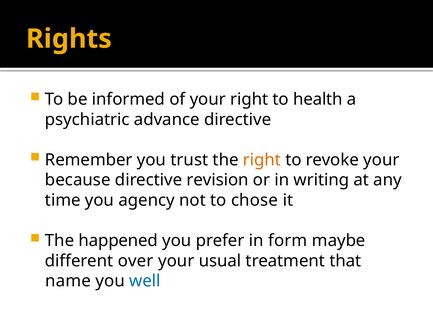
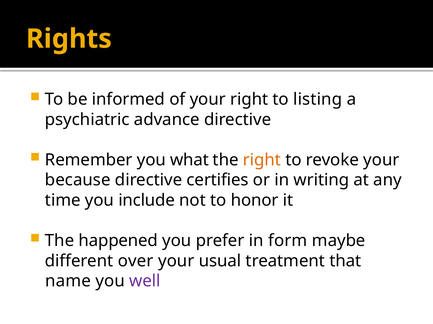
health: health -> listing
trust: trust -> what
revision: revision -> certifies
agency: agency -> include
chose: chose -> honor
well colour: blue -> purple
